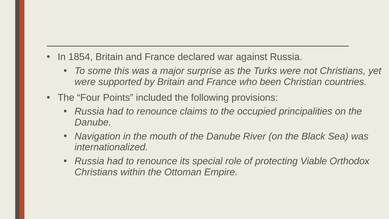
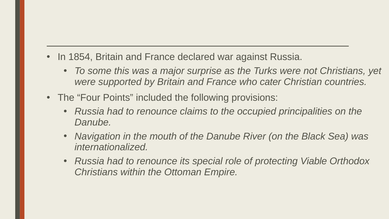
been: been -> cater
